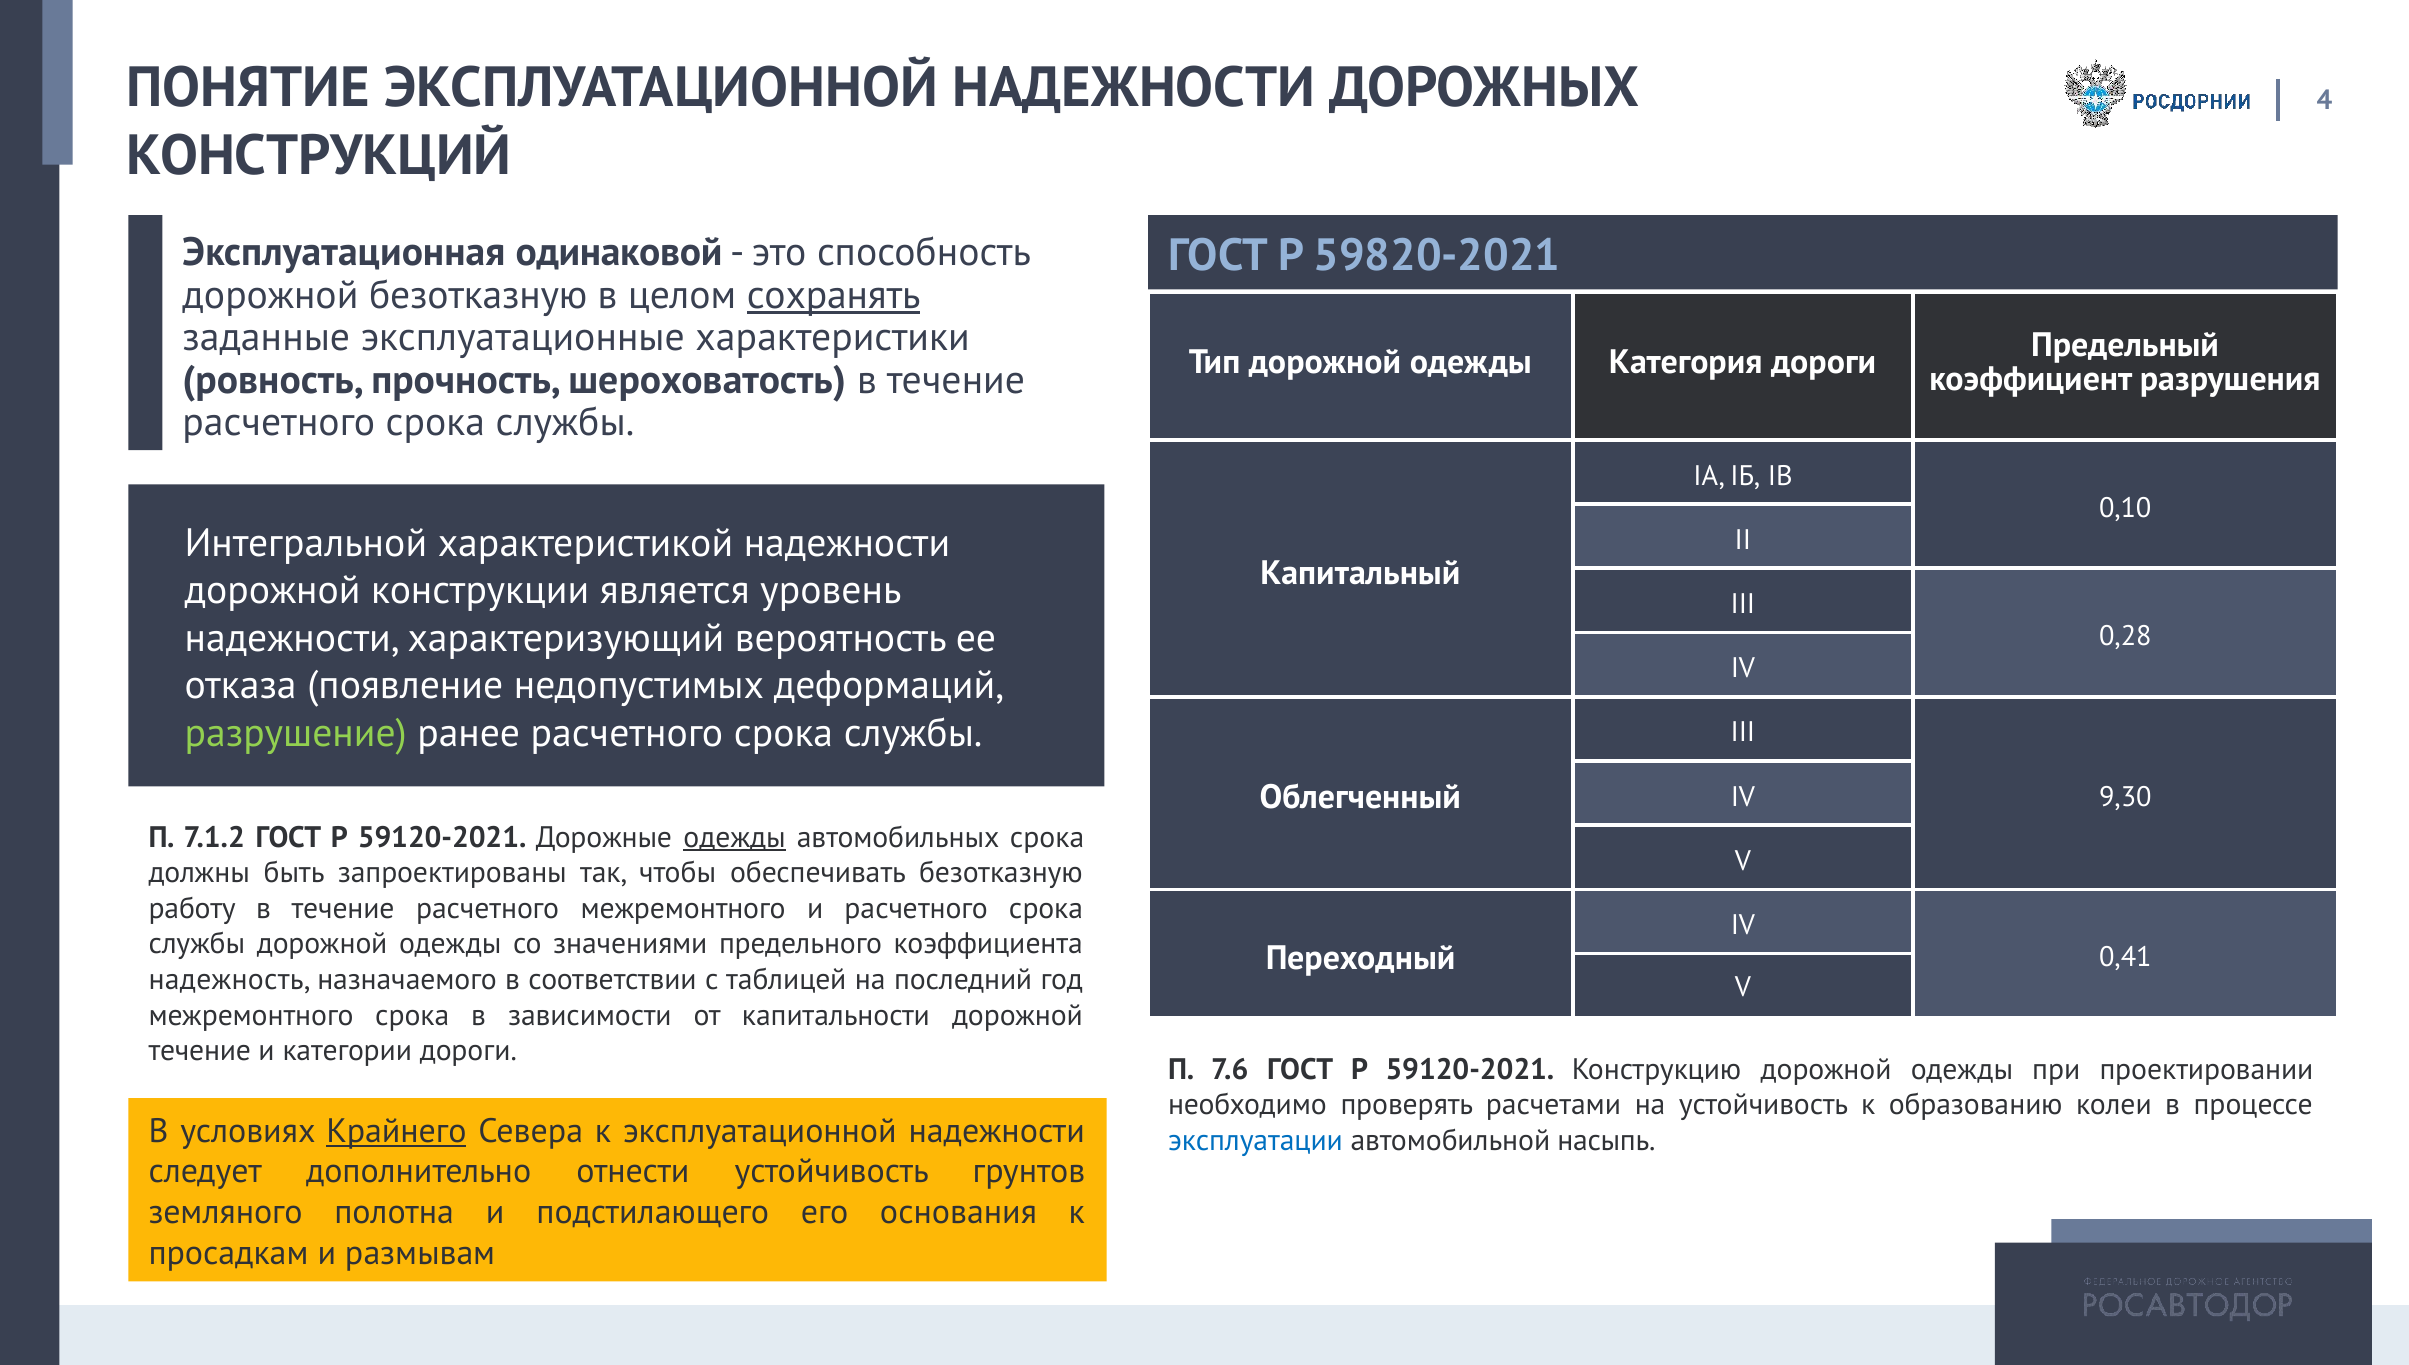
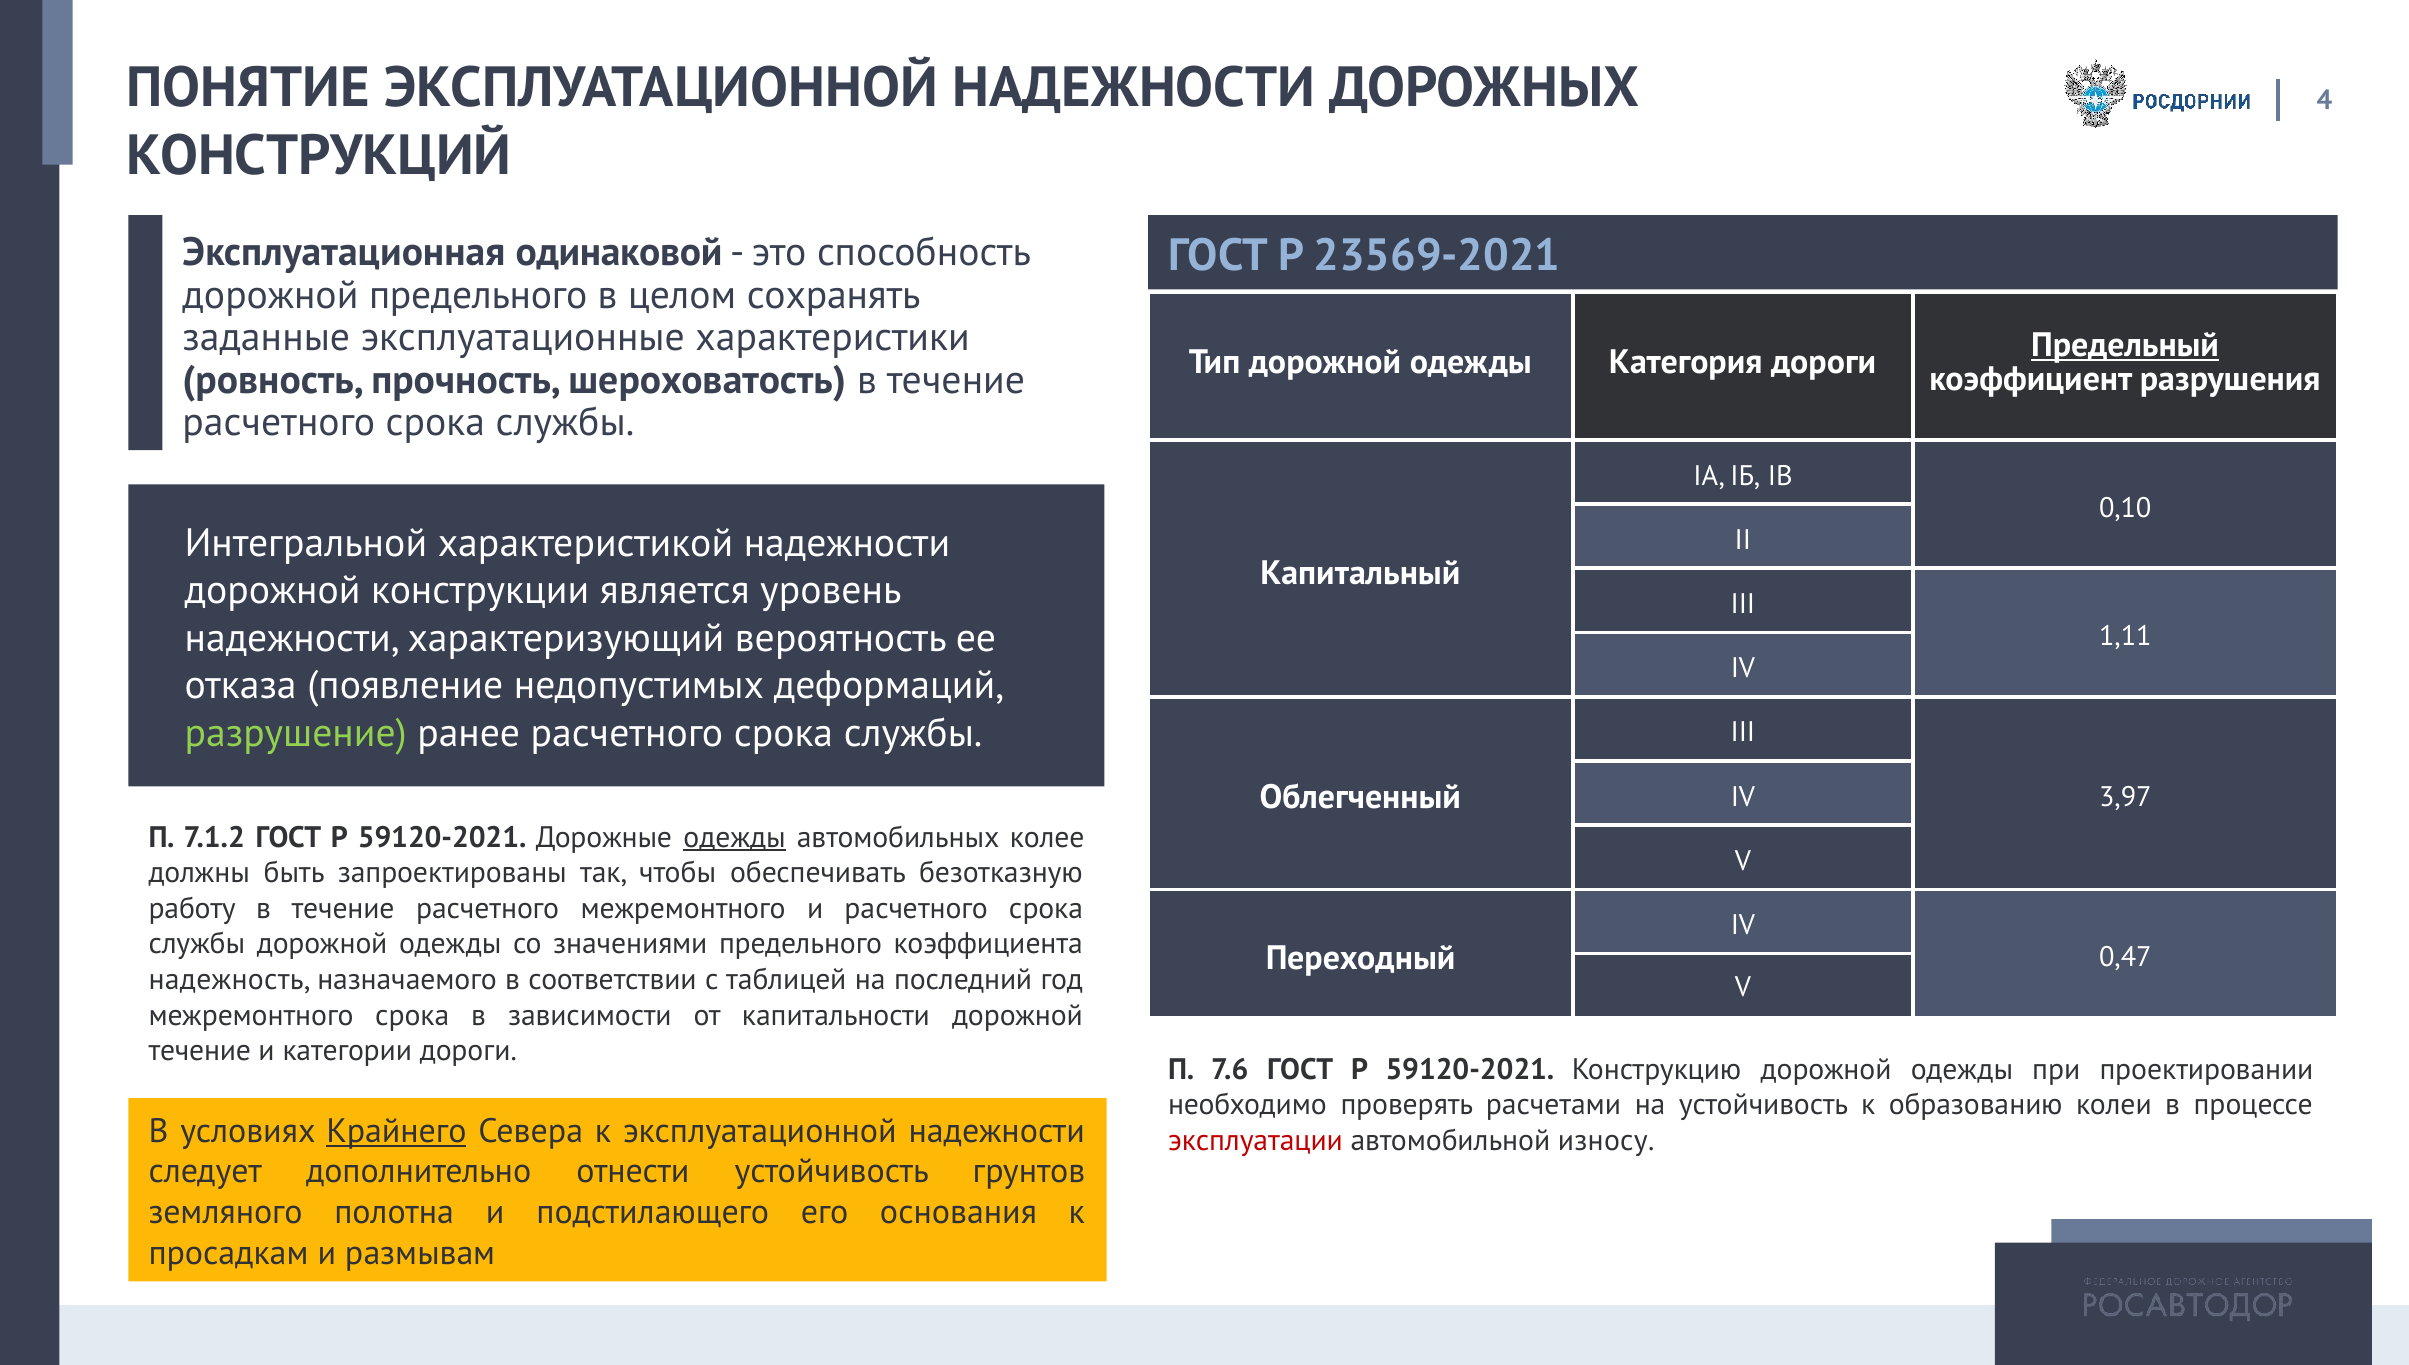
59820-2021: 59820-2021 -> 23569-2021
дорожной безотказную: безотказную -> предельного
сохранять underline: present -> none
Предельный underline: none -> present
0,28: 0,28 -> 1,11
9,30: 9,30 -> 3,97
автомобильных срока: срока -> колее
0,41: 0,41 -> 0,47
эксплуатации colour: blue -> red
насыпь: насыпь -> износу
